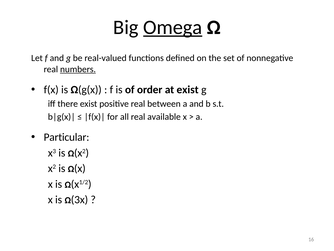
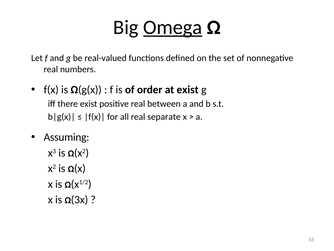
numbers underline: present -> none
available: available -> separate
Particular: Particular -> Assuming
